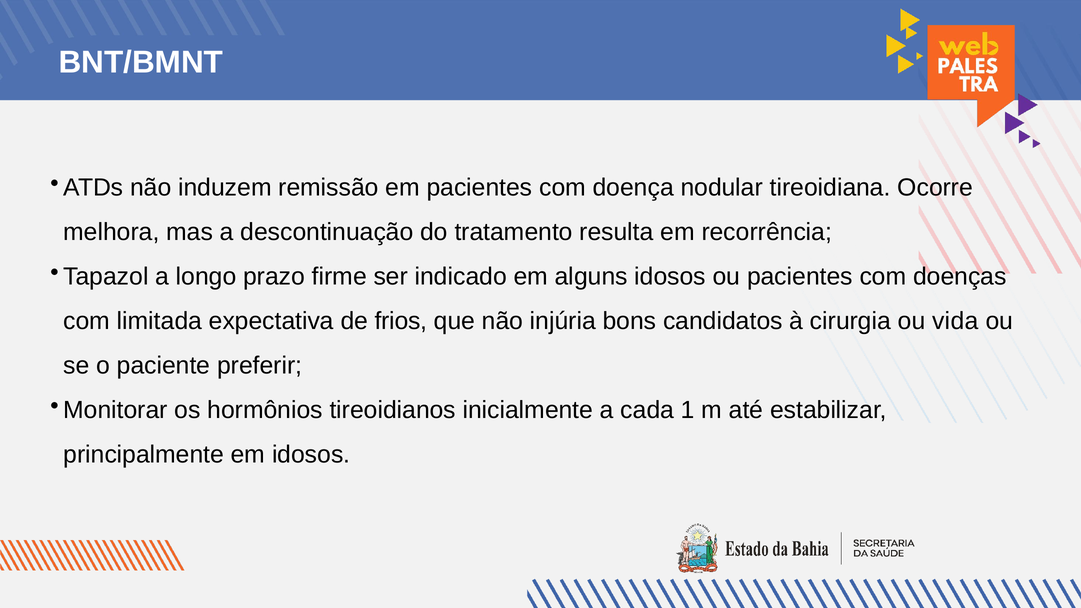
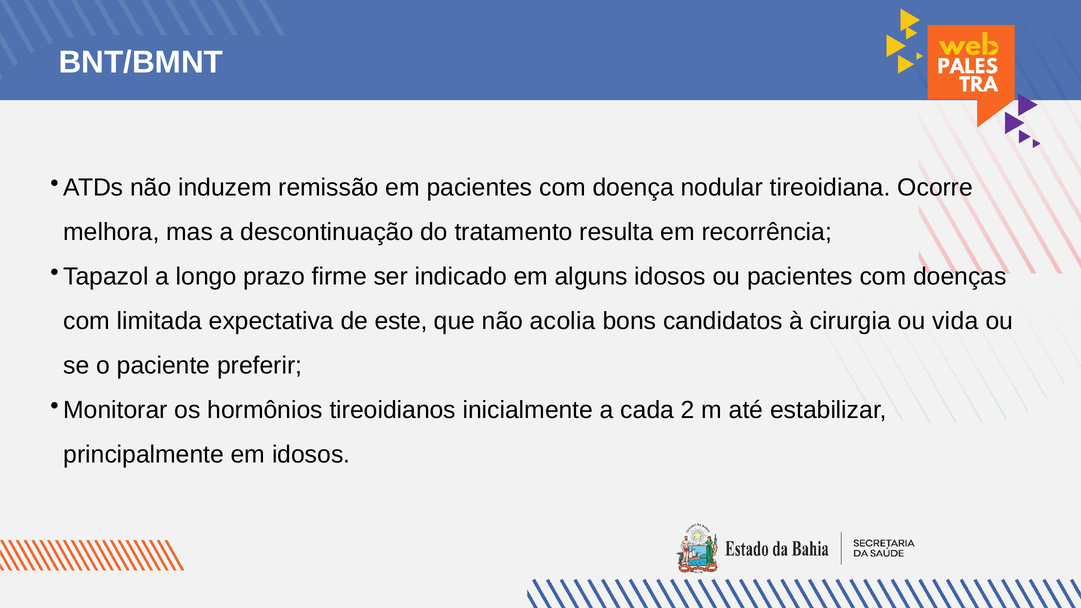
frios: frios -> este
injúria: injúria -> acolia
1: 1 -> 2
